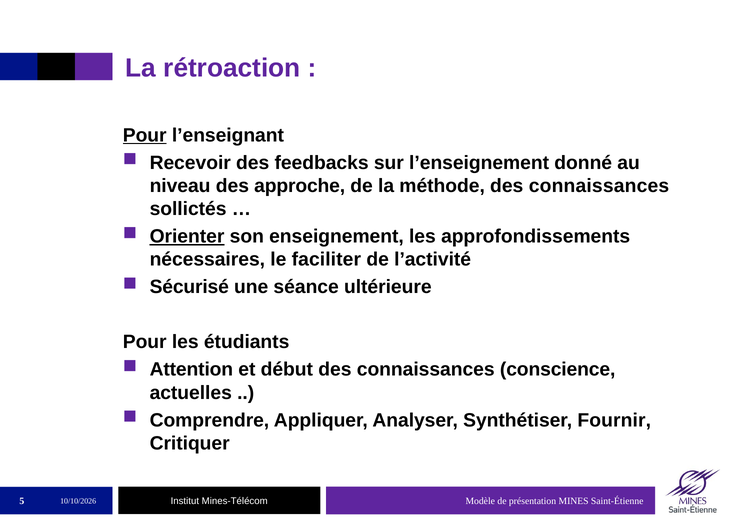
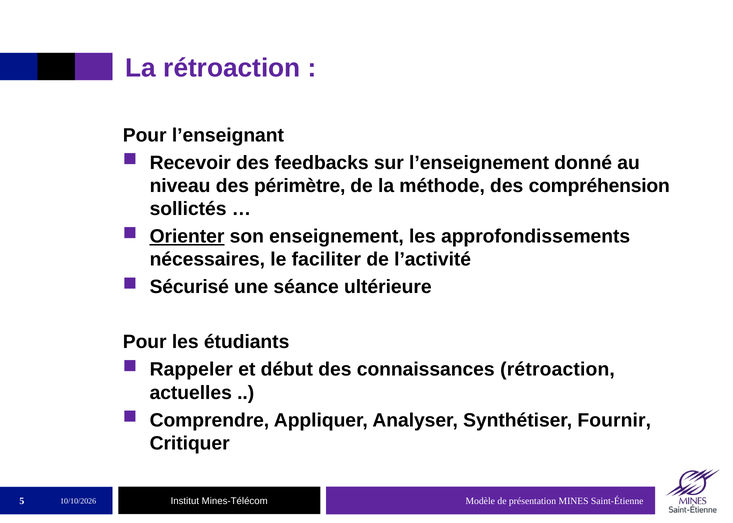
Pour at (145, 135) underline: present -> none
approche: approche -> périmètre
méthode des connaissances: connaissances -> compréhension
Attention: Attention -> Rappeler
connaissances conscience: conscience -> rétroaction
